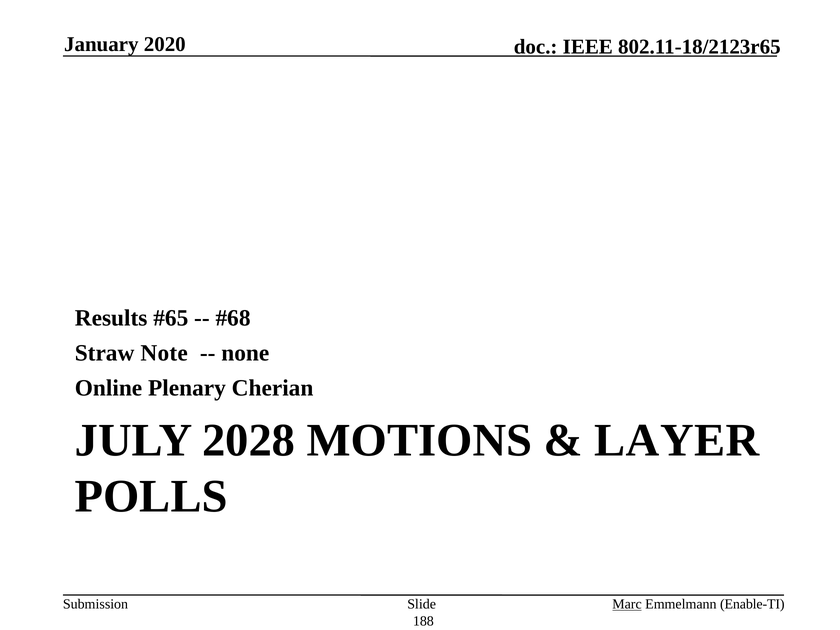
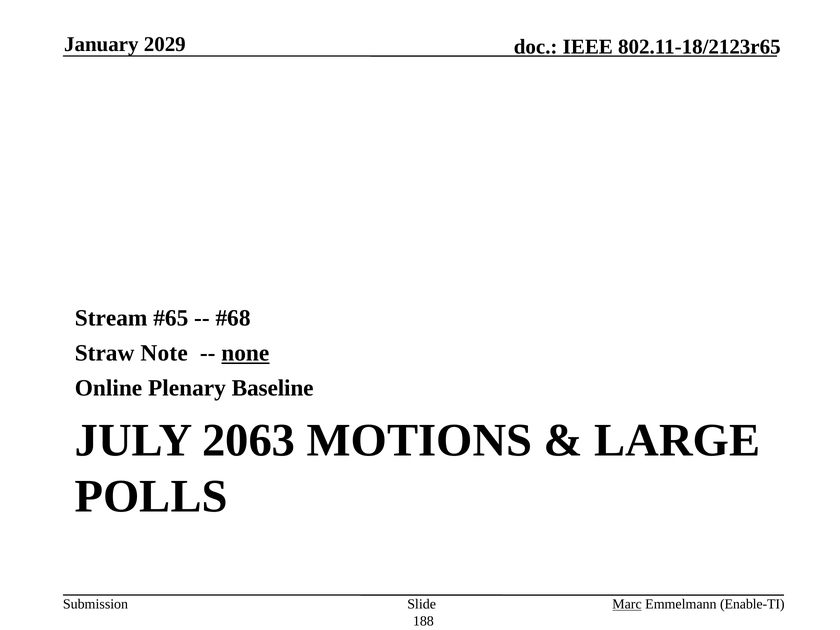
2020: 2020 -> 2029
Results: Results -> Stream
none underline: none -> present
Cherian: Cherian -> Baseline
2028: 2028 -> 2063
LAYER: LAYER -> LARGE
